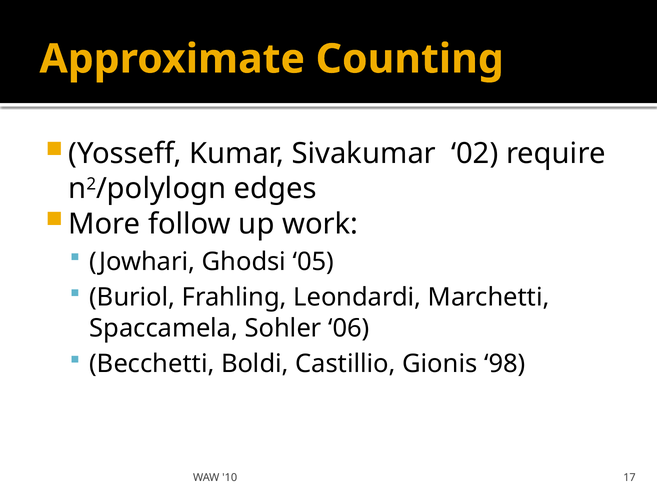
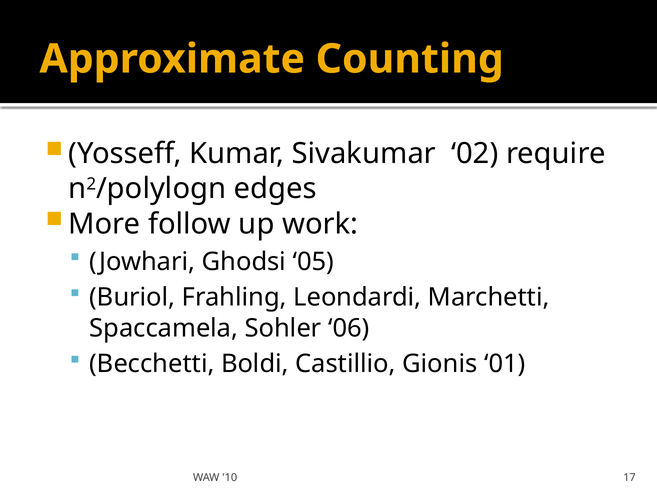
98: 98 -> 01
